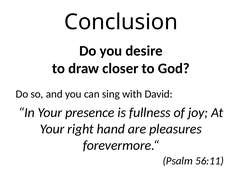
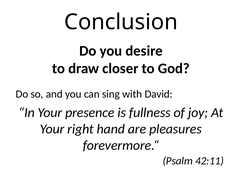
56:11: 56:11 -> 42:11
